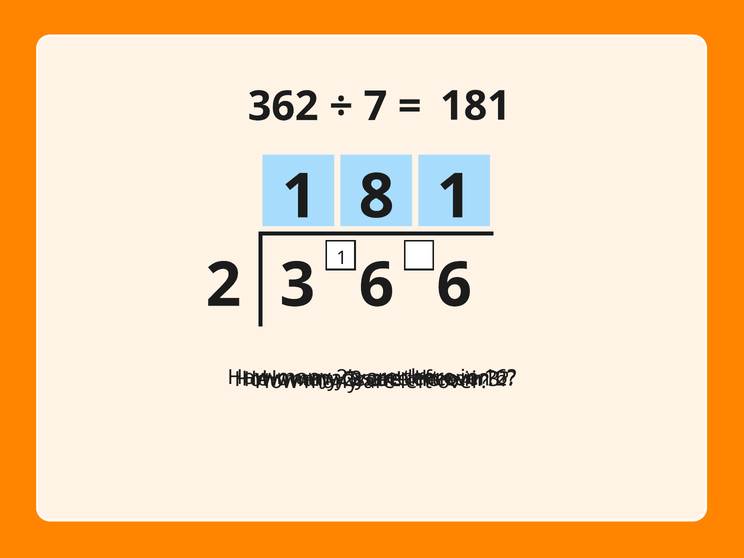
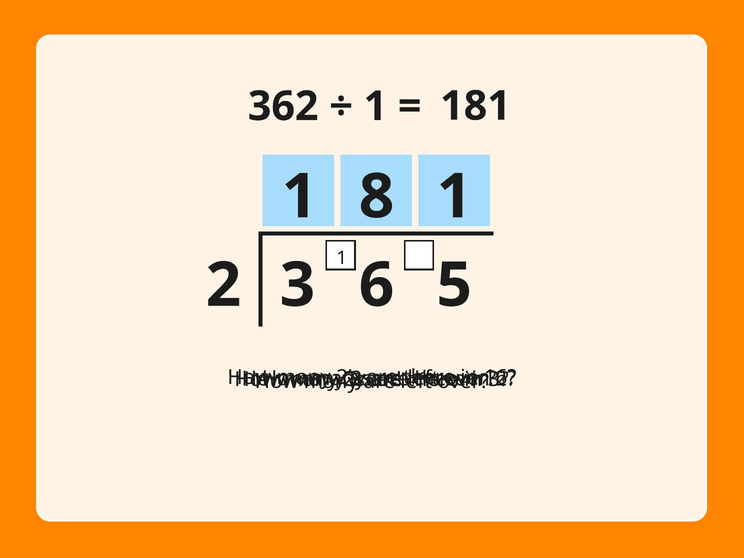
7 at (375, 106): 7 -> 1
2 6: 6 -> 5
